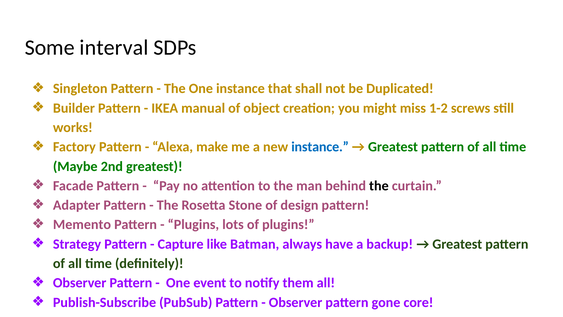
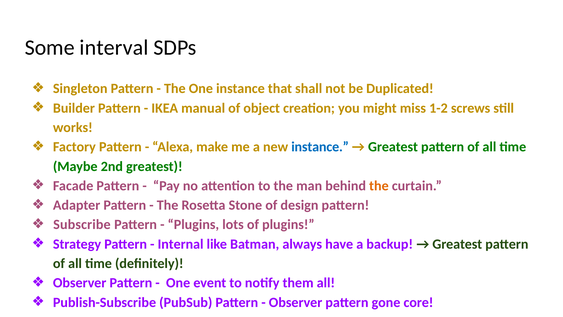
the at (379, 186) colour: black -> orange
Memento: Memento -> Subscribe
Capture: Capture -> Internal
